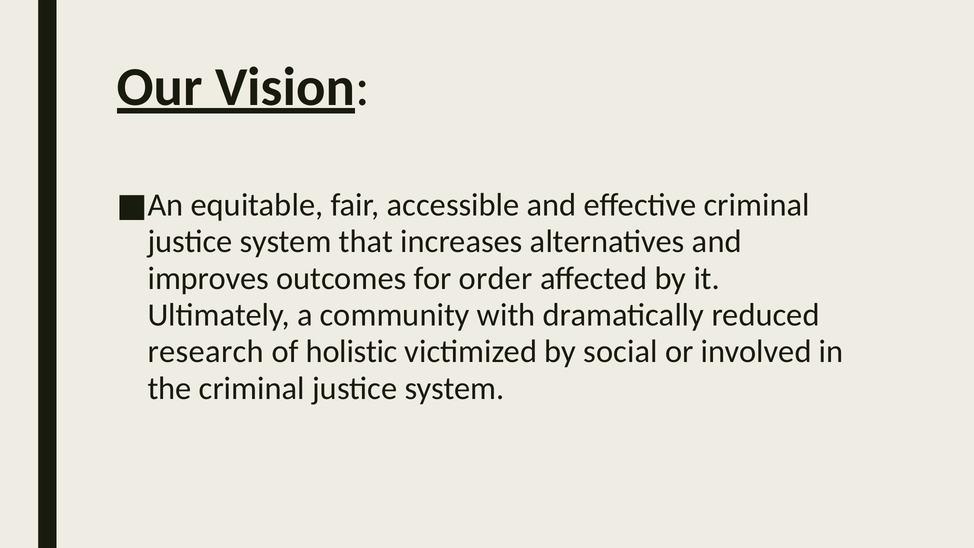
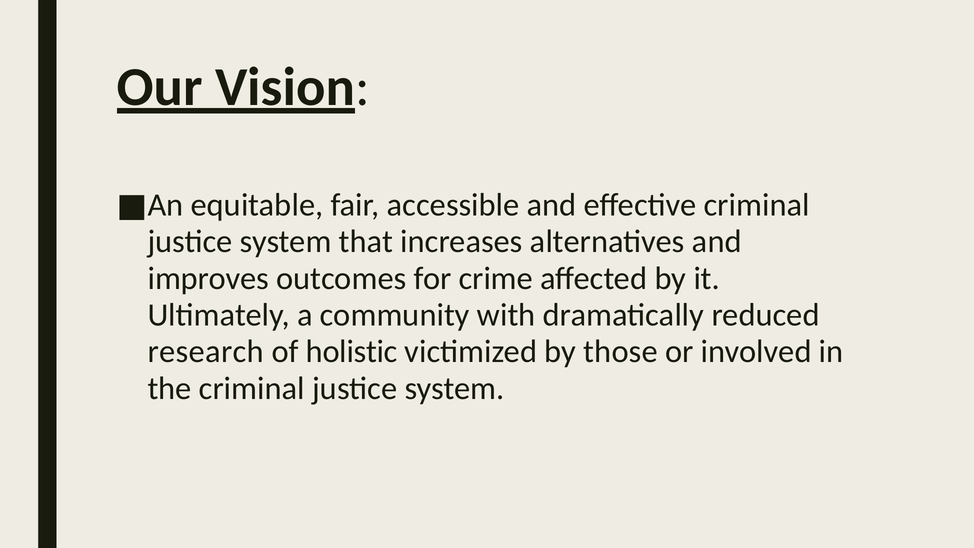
order: order -> crime
social: social -> those
